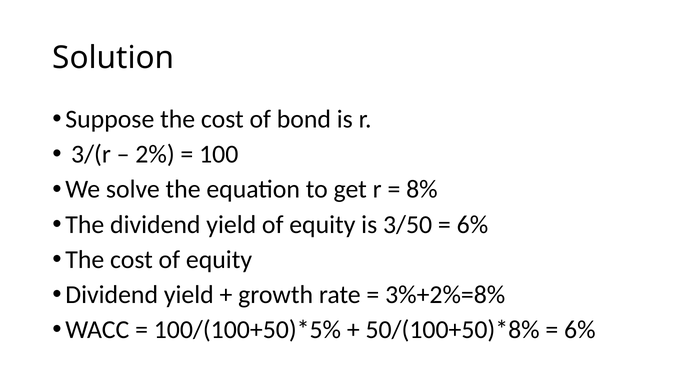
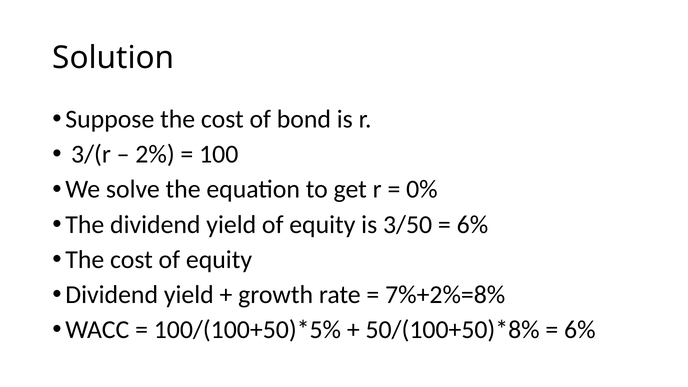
8%: 8% -> 0%
3%+2%=8%: 3%+2%=8% -> 7%+2%=8%
